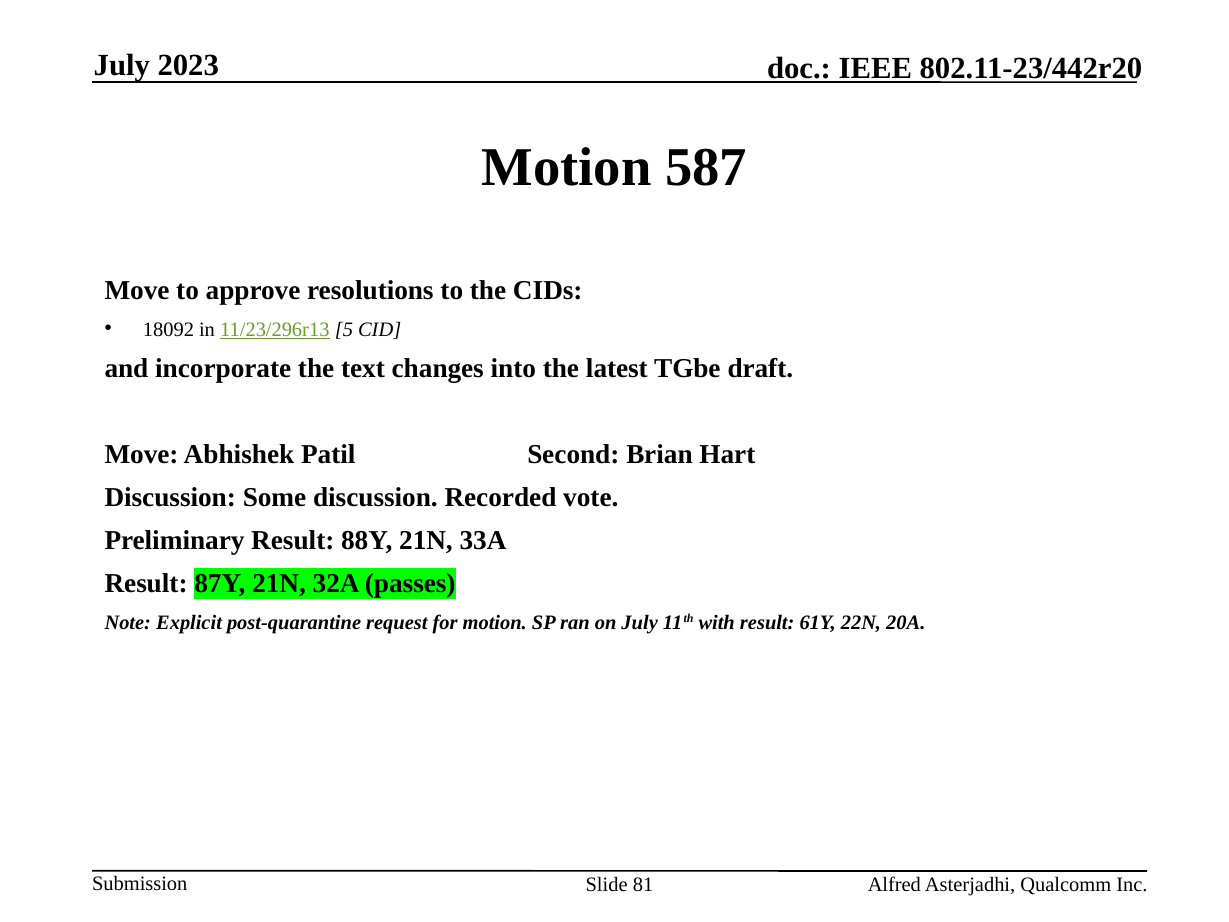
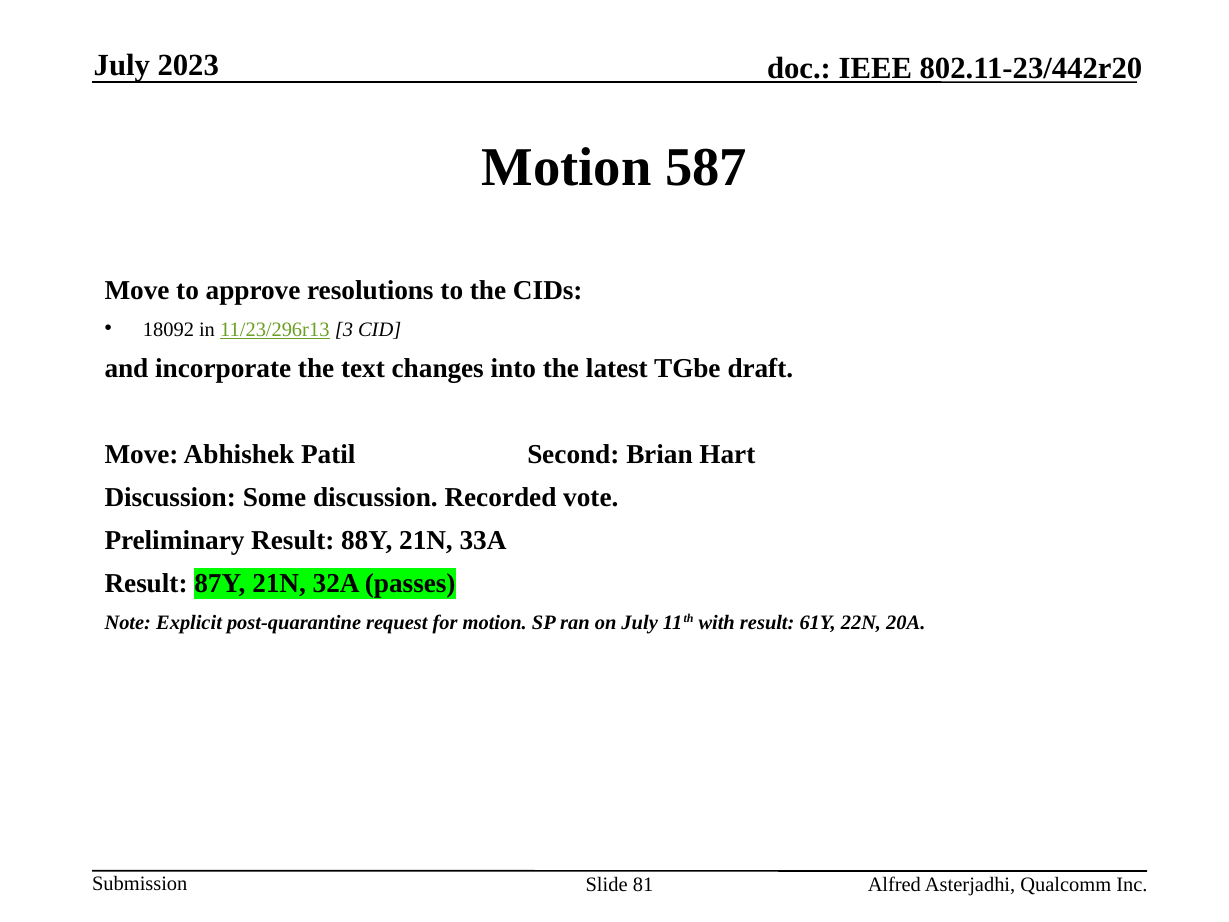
5: 5 -> 3
